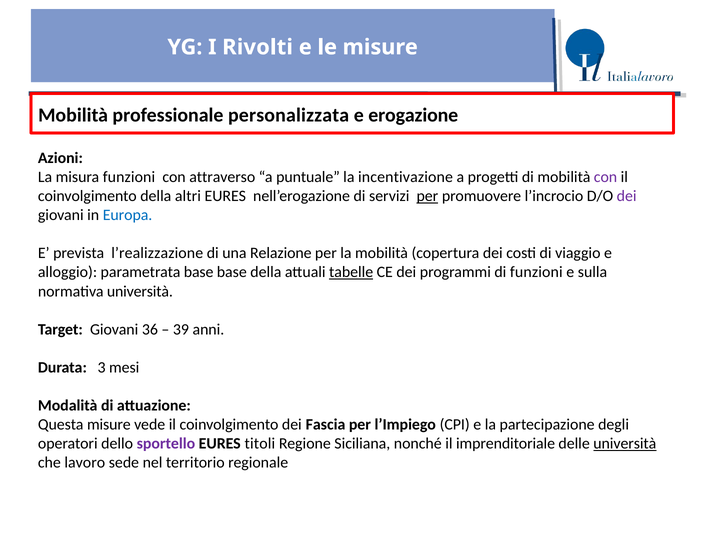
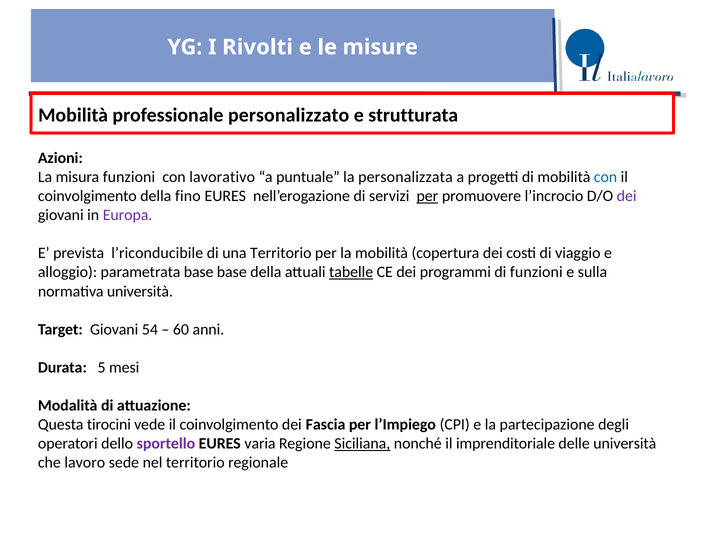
personalizzata: personalizzata -> personalizzato
erogazione: erogazione -> strutturata
attraverso: attraverso -> lavorativo
incentivazione: incentivazione -> personalizzata
con at (606, 177) colour: purple -> blue
altri: altri -> fino
Europa colour: blue -> purple
l’realizzazione: l’realizzazione -> l’riconducibile
una Relazione: Relazione -> Territorio
36: 36 -> 54
39: 39 -> 60
3: 3 -> 5
Questa misure: misure -> tirocini
titoli: titoli -> varia
Siciliana underline: none -> present
università at (625, 444) underline: present -> none
